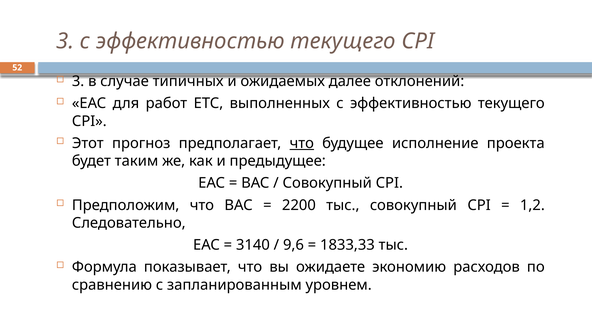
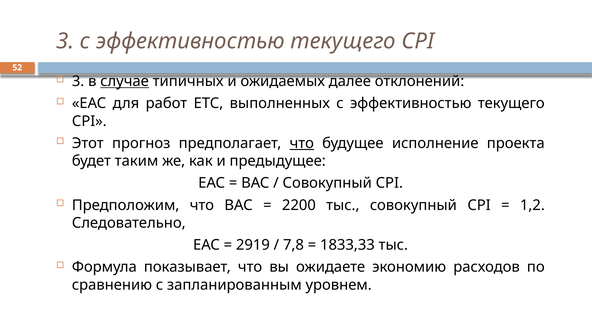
случае underline: none -> present
3140: 3140 -> 2919
9,6: 9,6 -> 7,8
